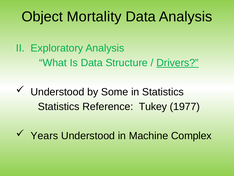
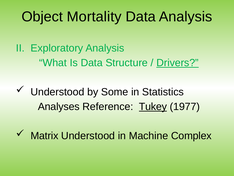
Statistics at (59, 106): Statistics -> Analyses
Tukey underline: none -> present
Years: Years -> Matrix
